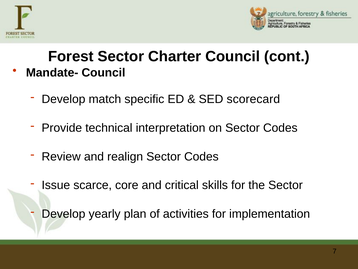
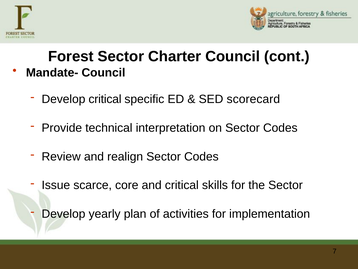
Develop match: match -> critical
